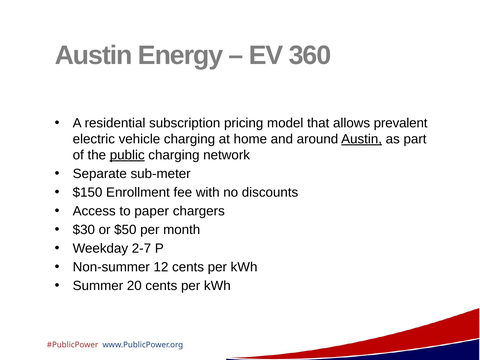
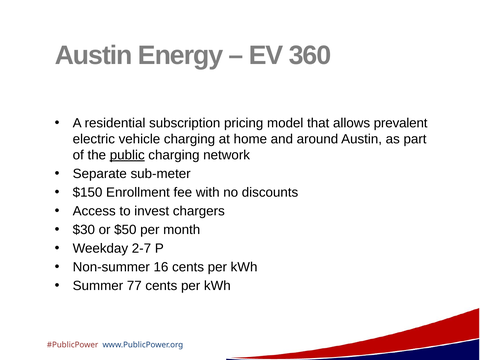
Austin at (362, 139) underline: present -> none
paper: paper -> invest
12: 12 -> 16
20: 20 -> 77
